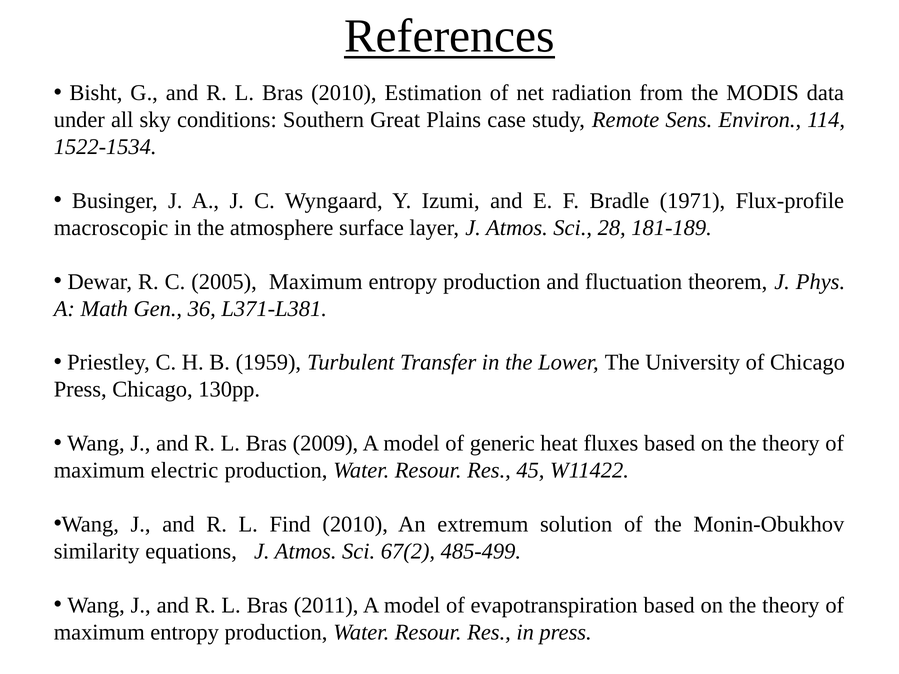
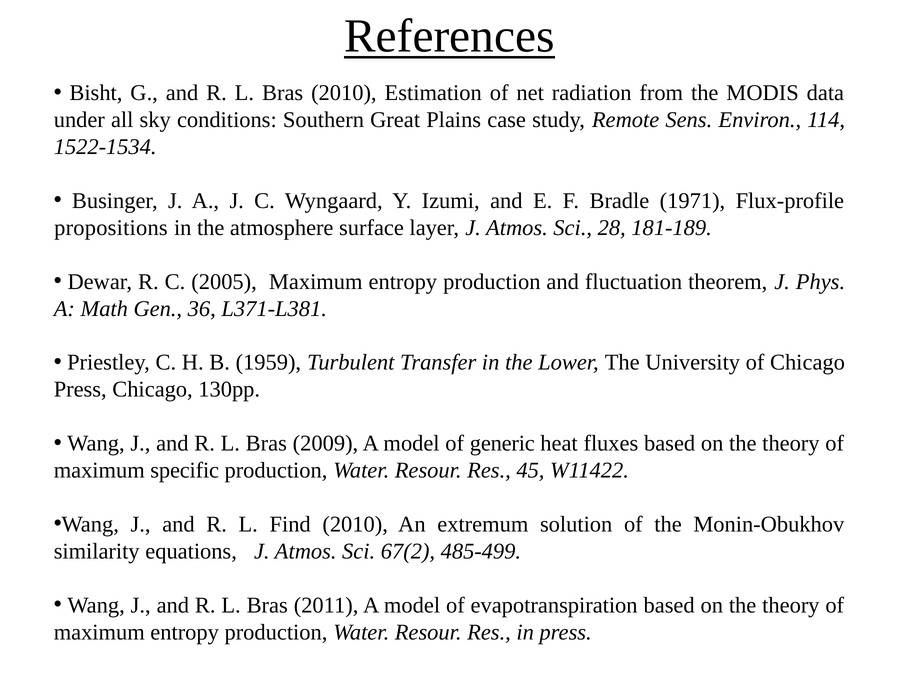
macroscopic: macroscopic -> propositions
electric: electric -> specific
